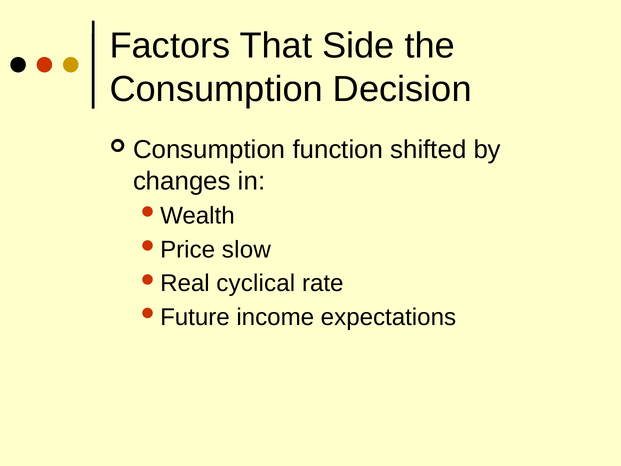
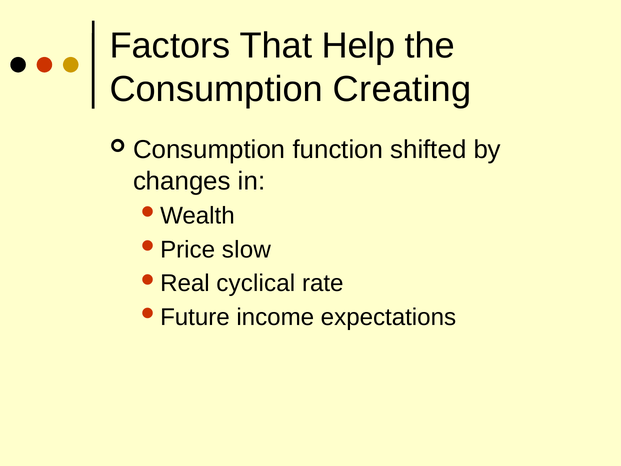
Side: Side -> Help
Decision: Decision -> Creating
